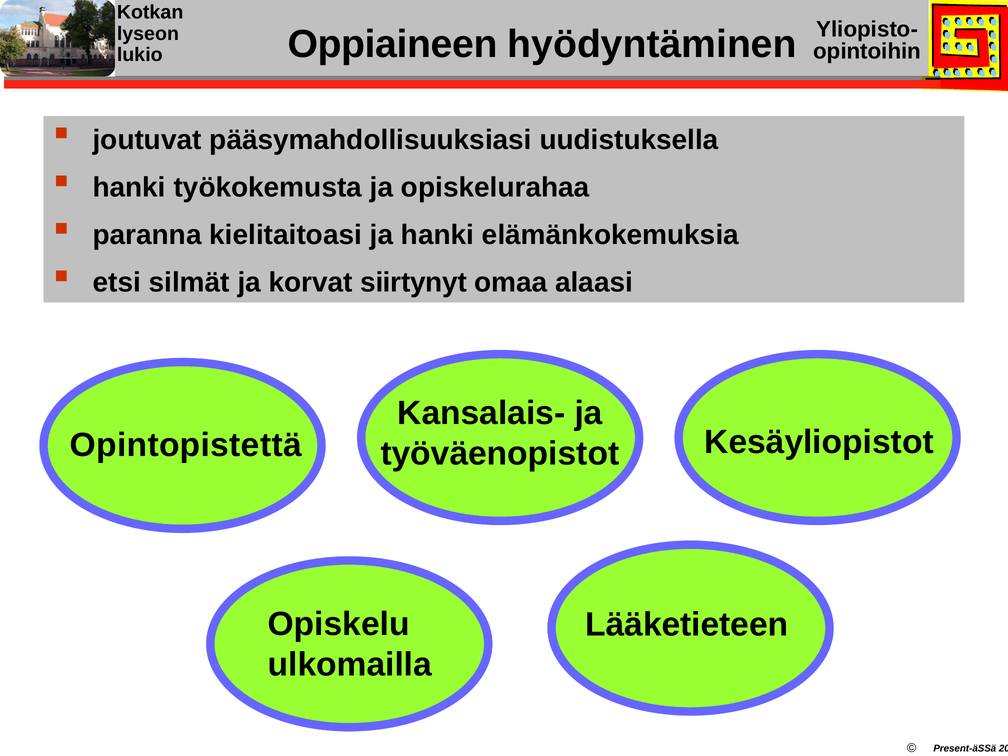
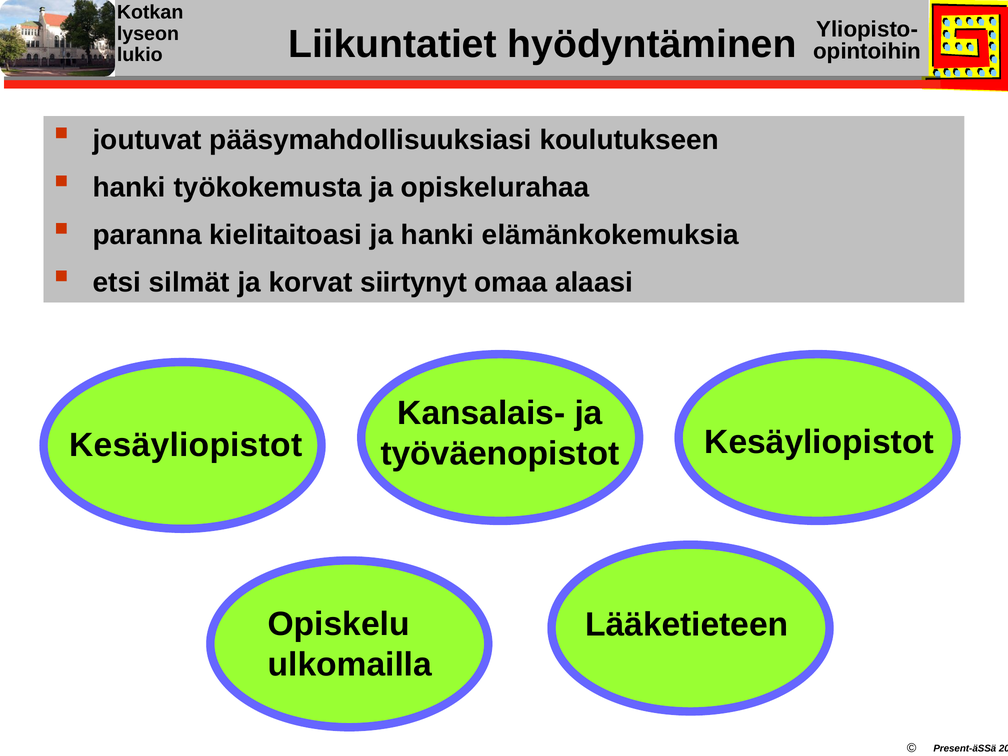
Oppiaineen: Oppiaineen -> Liikuntatiet
uudistuksella: uudistuksella -> koulutukseen
Opintopistettä at (186, 445): Opintopistettä -> Kesäyliopistot
